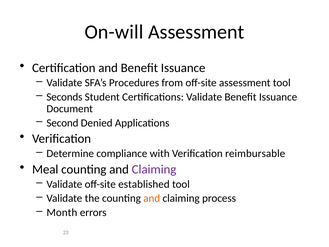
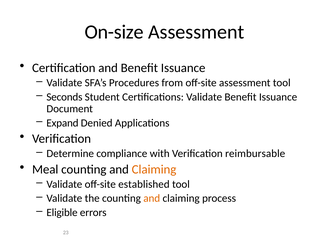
On-will: On-will -> On-size
Second: Second -> Expand
Claiming at (154, 169) colour: purple -> orange
Month: Month -> Eligible
